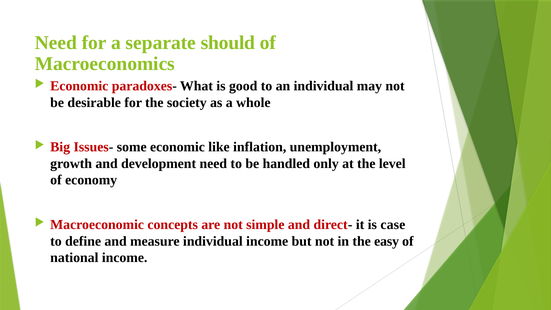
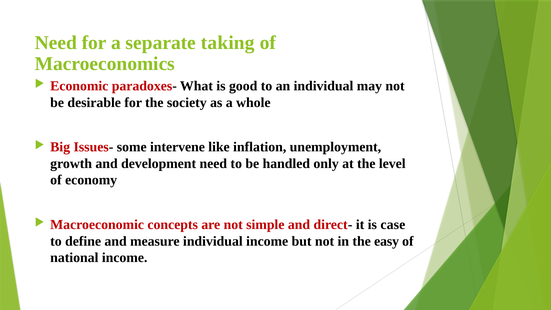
should: should -> taking
some economic: economic -> intervene
